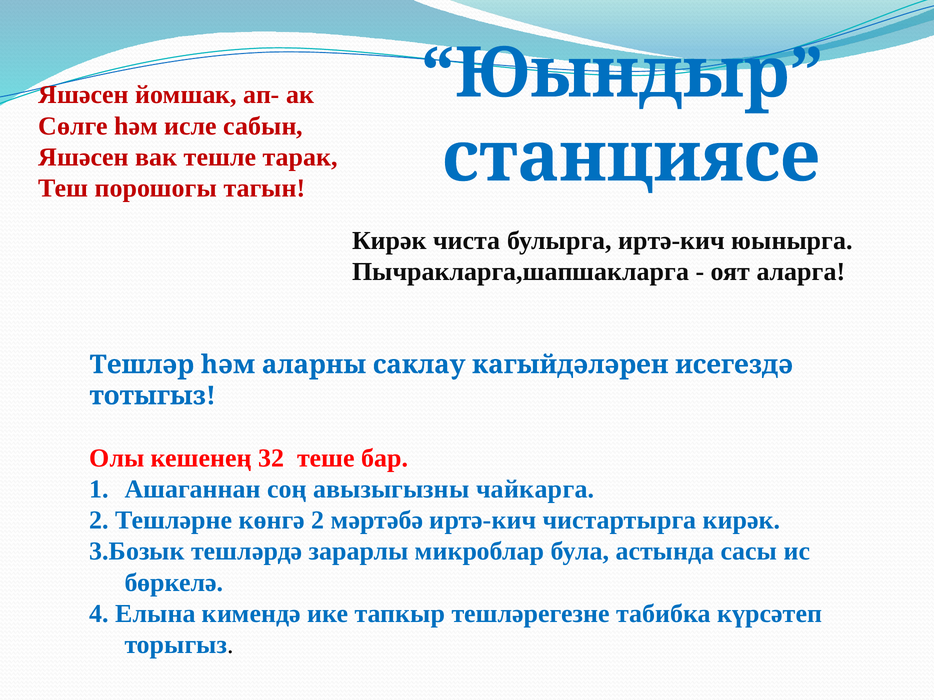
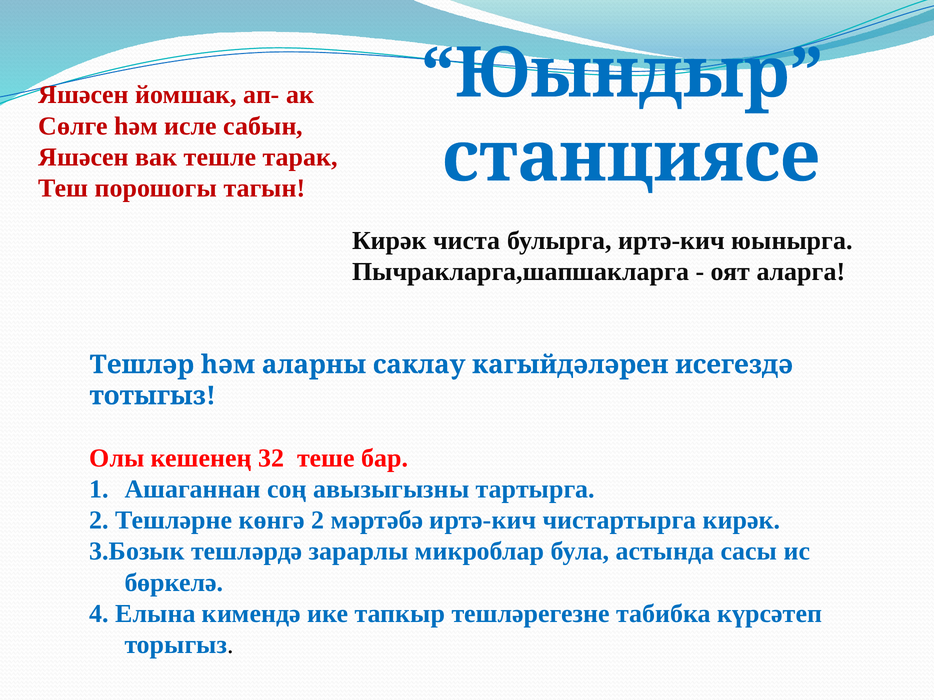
чайкарга: чайкарга -> тартырга
